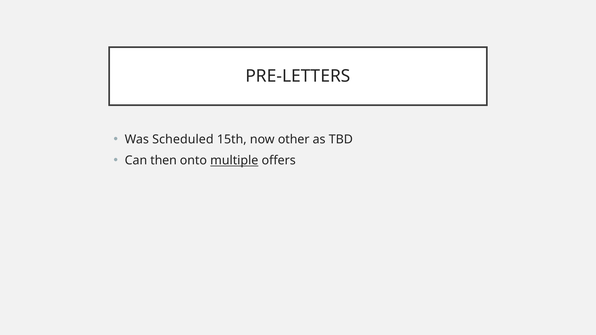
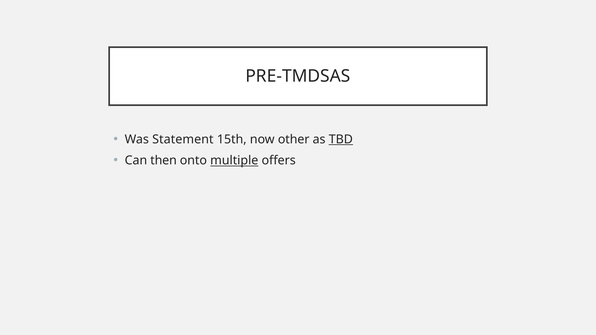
PRE-LETTERS: PRE-LETTERS -> PRE-TMDSAS
Scheduled: Scheduled -> Statement
TBD underline: none -> present
